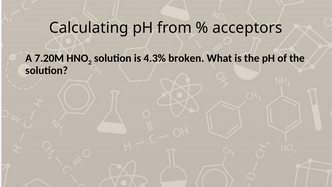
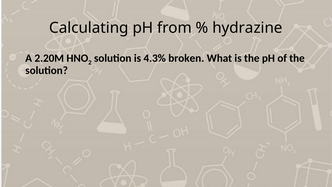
acceptors: acceptors -> hydrazine
7.20M: 7.20M -> 2.20M
